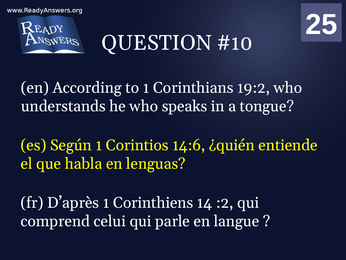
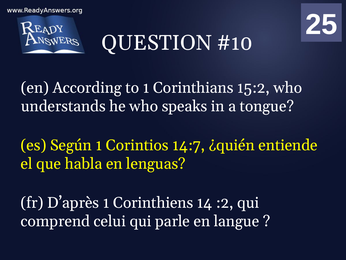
19:2: 19:2 -> 15:2
14:6: 14:6 -> 14:7
